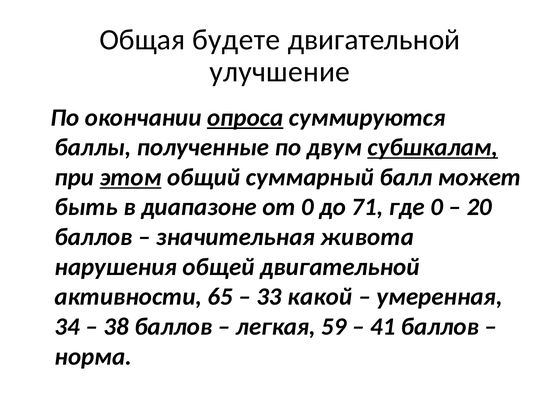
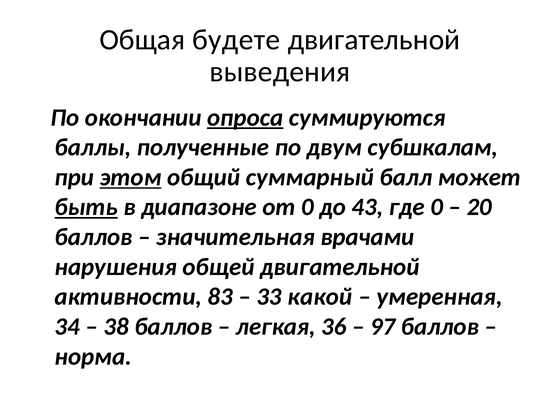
улучшение: улучшение -> выведения
субшкалам underline: present -> none
быть underline: none -> present
71: 71 -> 43
живота: живота -> врачами
65: 65 -> 83
59: 59 -> 36
41: 41 -> 97
